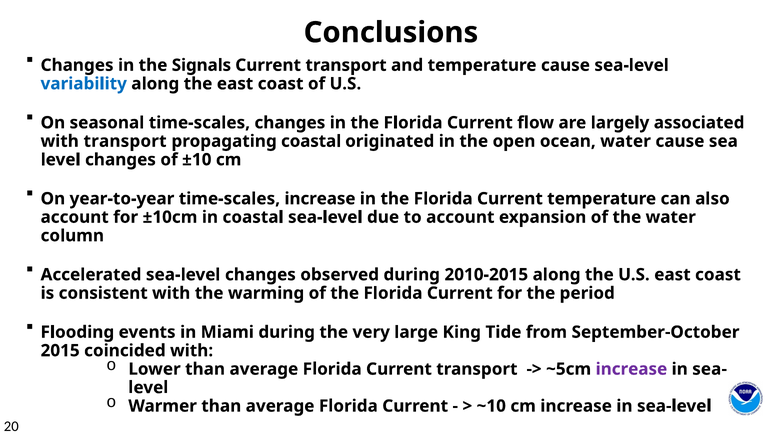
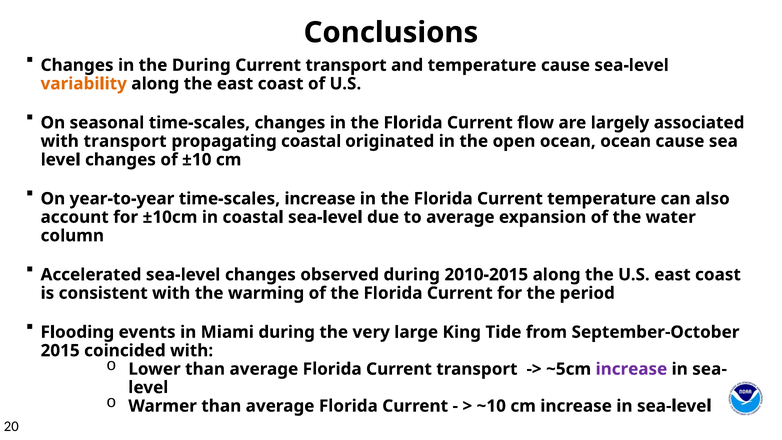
the Signals: Signals -> During
variability colour: blue -> orange
ocean water: water -> ocean
to account: account -> average
